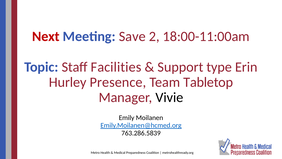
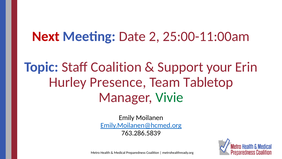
Save: Save -> Date
18:00-11:00am: 18:00-11:00am -> 25:00-11:00am
Staff Facilities: Facilities -> Coalition
type: type -> your
Vivie colour: black -> green
